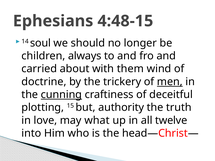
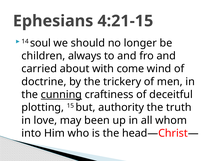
4:48-15: 4:48-15 -> 4:21-15
them: them -> come
men underline: present -> none
what: what -> been
twelve: twelve -> whom
